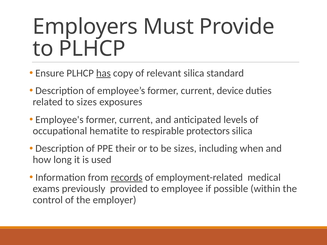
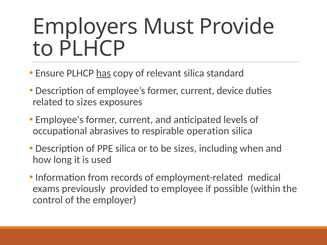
hematite: hematite -> abrasives
protectors: protectors -> operation
PPE their: their -> silica
records underline: present -> none
